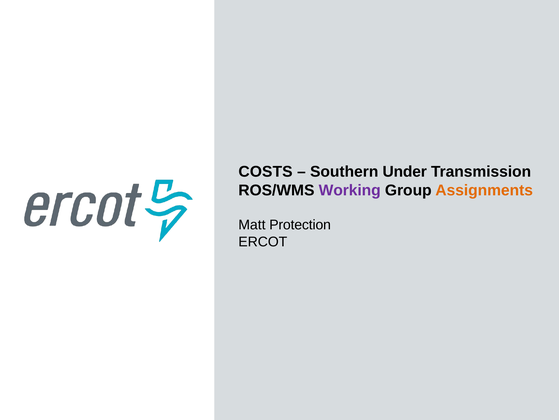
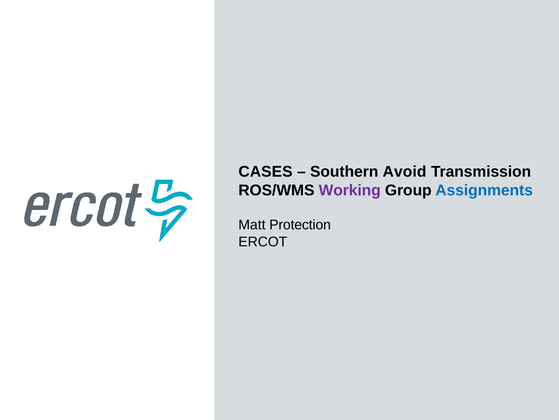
COSTS: COSTS -> CASES
Under: Under -> Avoid
Assignments colour: orange -> blue
